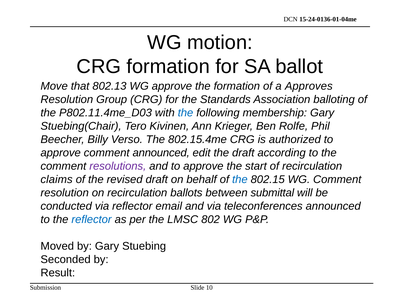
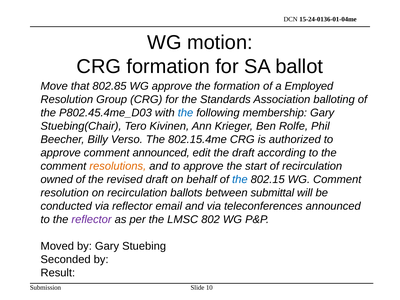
802.13: 802.13 -> 802.85
Approves: Approves -> Employed
P802.11.4me_D03: P802.11.4me_D03 -> P802.45.4me_D03
resolutions colour: purple -> orange
claims: claims -> owned
reflector at (92, 219) colour: blue -> purple
